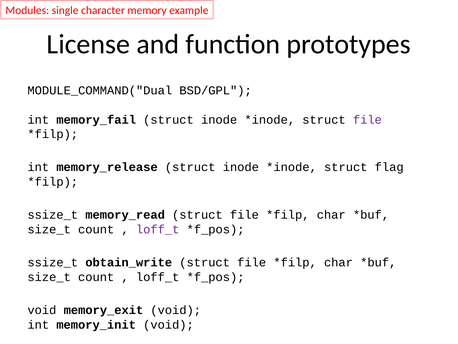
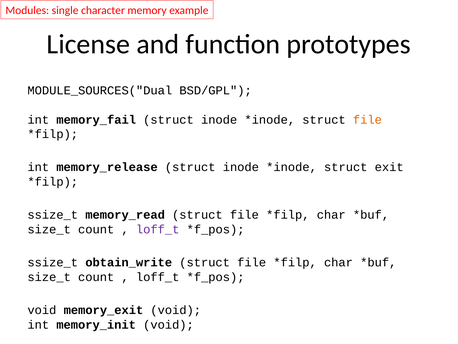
MODULE_COMMAND("Dual: MODULE_COMMAND("Dual -> MODULE_SOURCES("Dual
file at (367, 120) colour: purple -> orange
flag: flag -> exit
